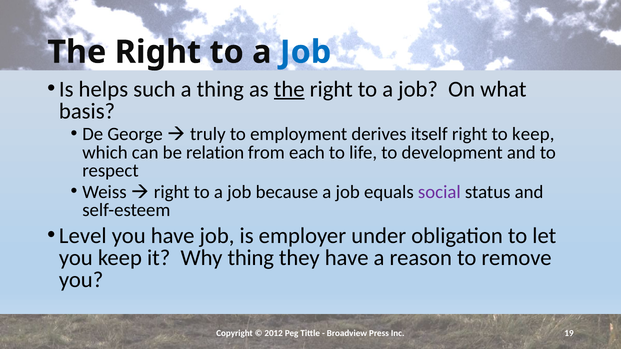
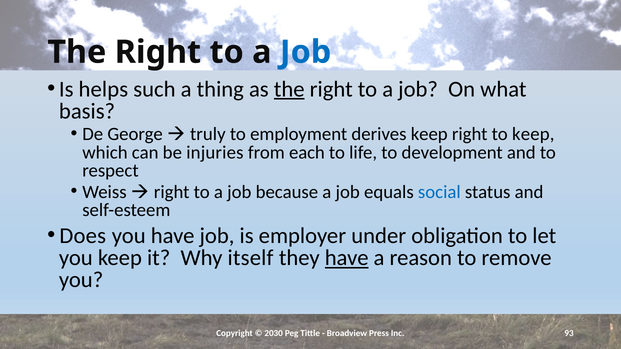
derives itself: itself -> keep
relation: relation -> injuries
social colour: purple -> blue
Level: Level -> Does
Why thing: thing -> itself
have at (347, 258) underline: none -> present
2012: 2012 -> 2030
19: 19 -> 93
